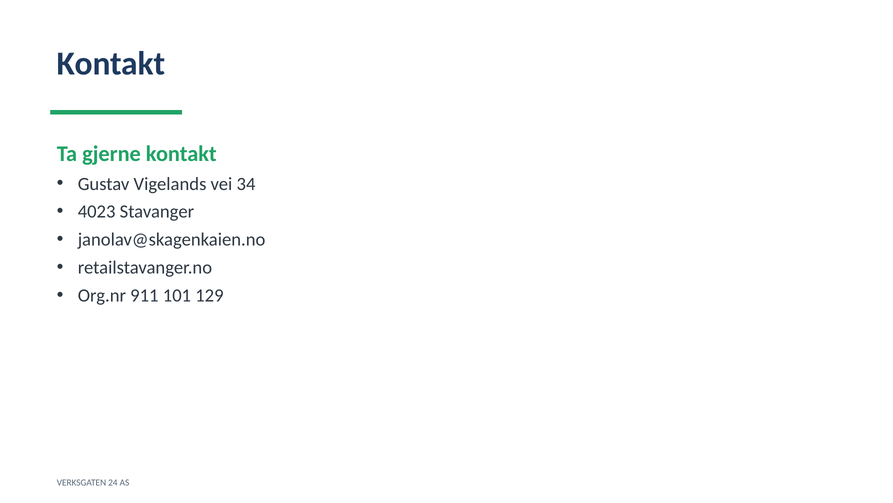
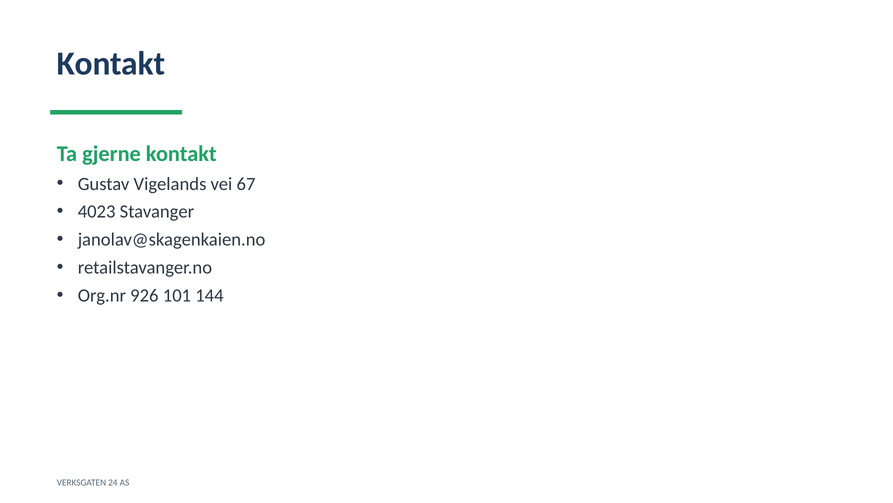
34: 34 -> 67
911: 911 -> 926
129: 129 -> 144
